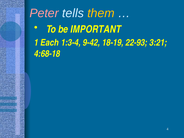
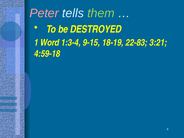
them colour: yellow -> light green
IMPORTANT: IMPORTANT -> DESTROYED
Each: Each -> Word
9-42: 9-42 -> 9-15
22-93: 22-93 -> 22-83
4:68-18: 4:68-18 -> 4:59-18
